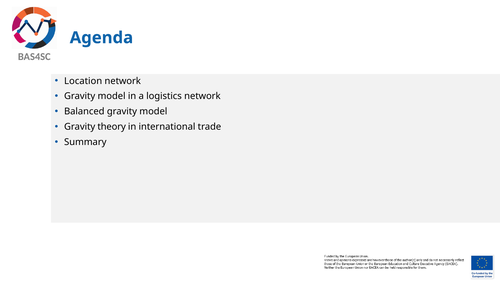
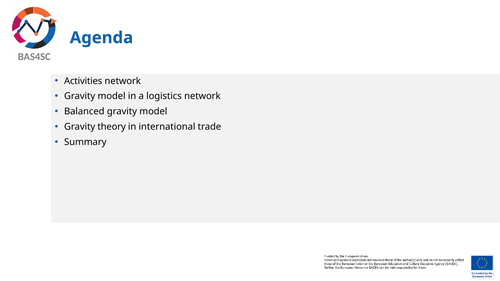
Location: Location -> Activities
